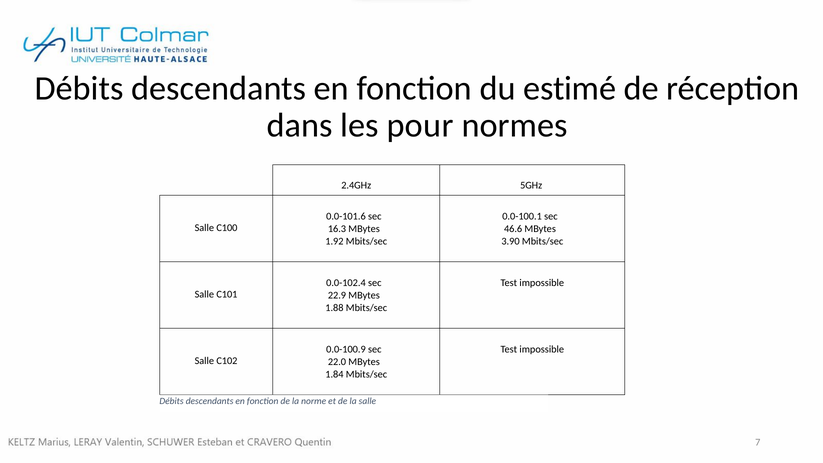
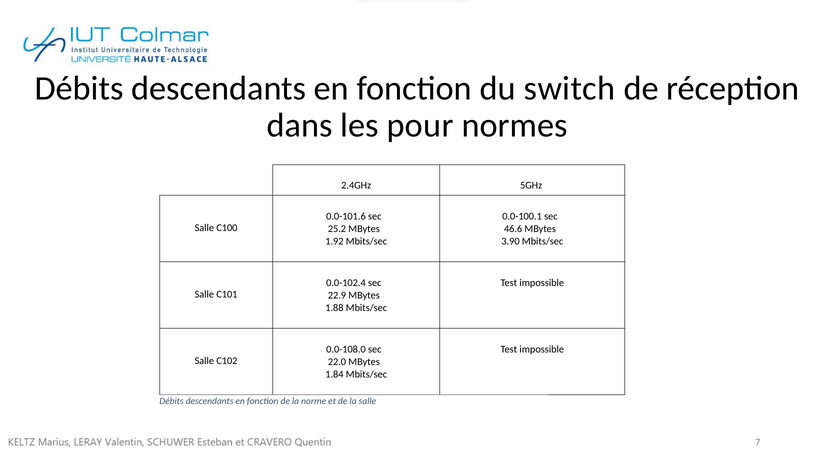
estimé: estimé -> switch
16.3: 16.3 -> 25.2
0.0-100.9: 0.0-100.9 -> 0.0-108.0
